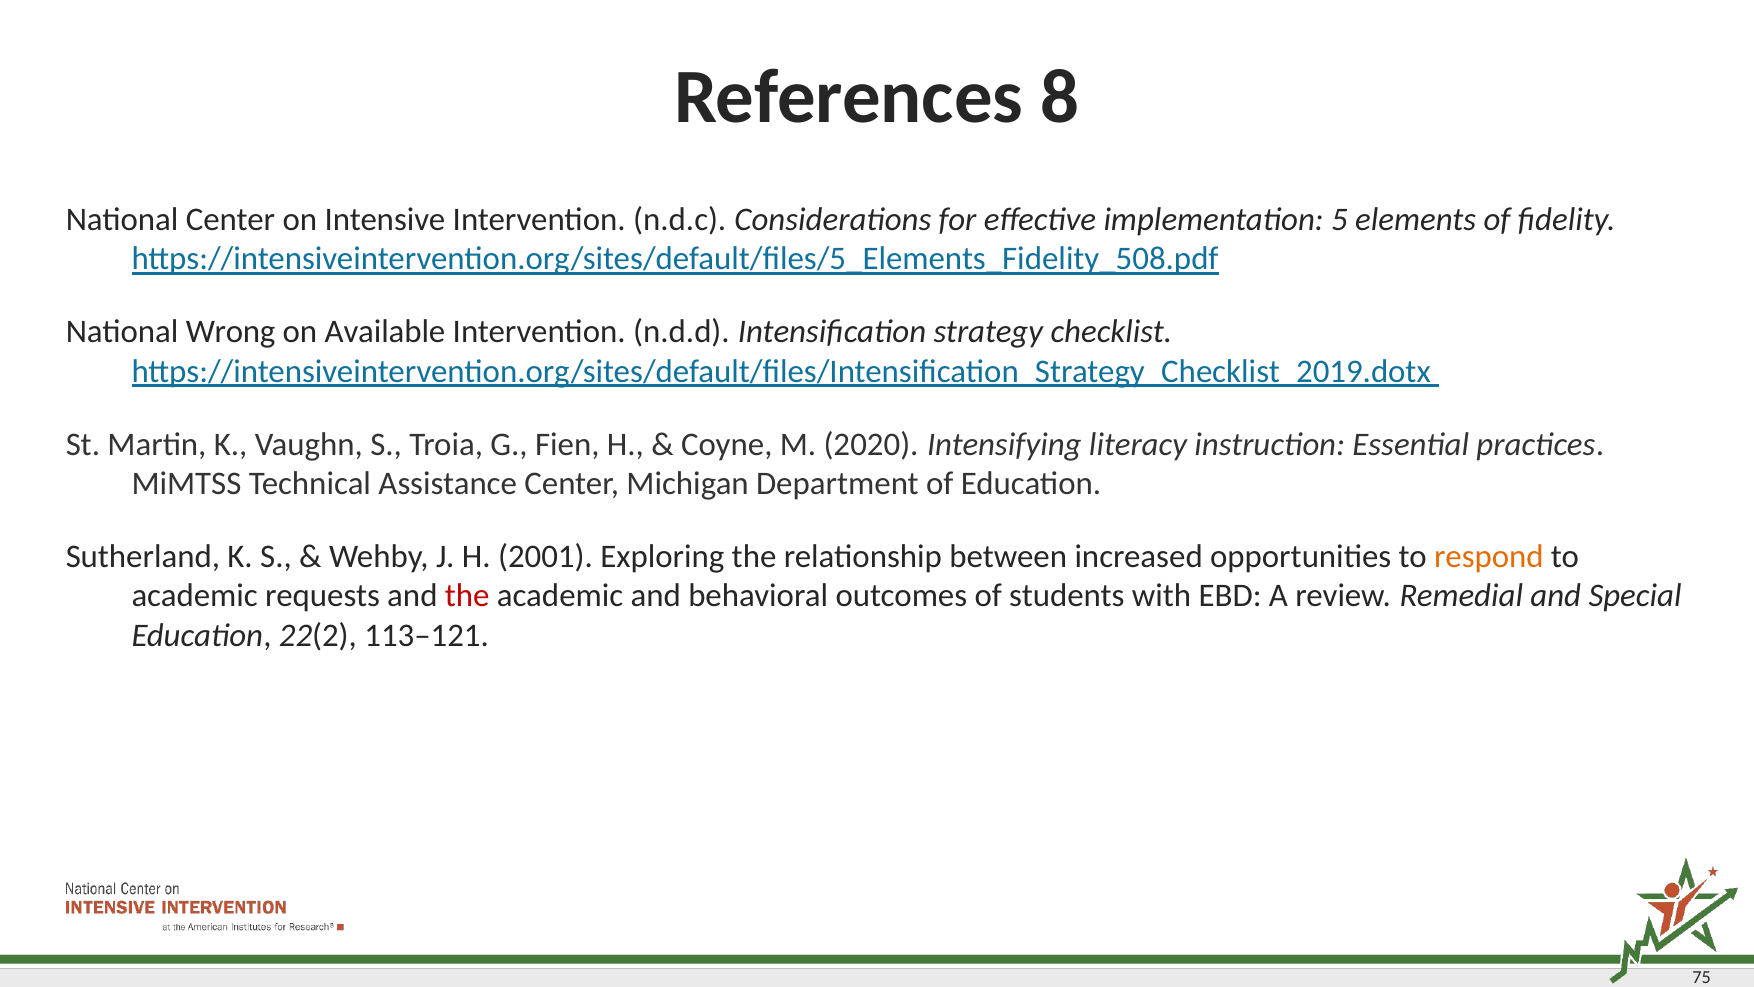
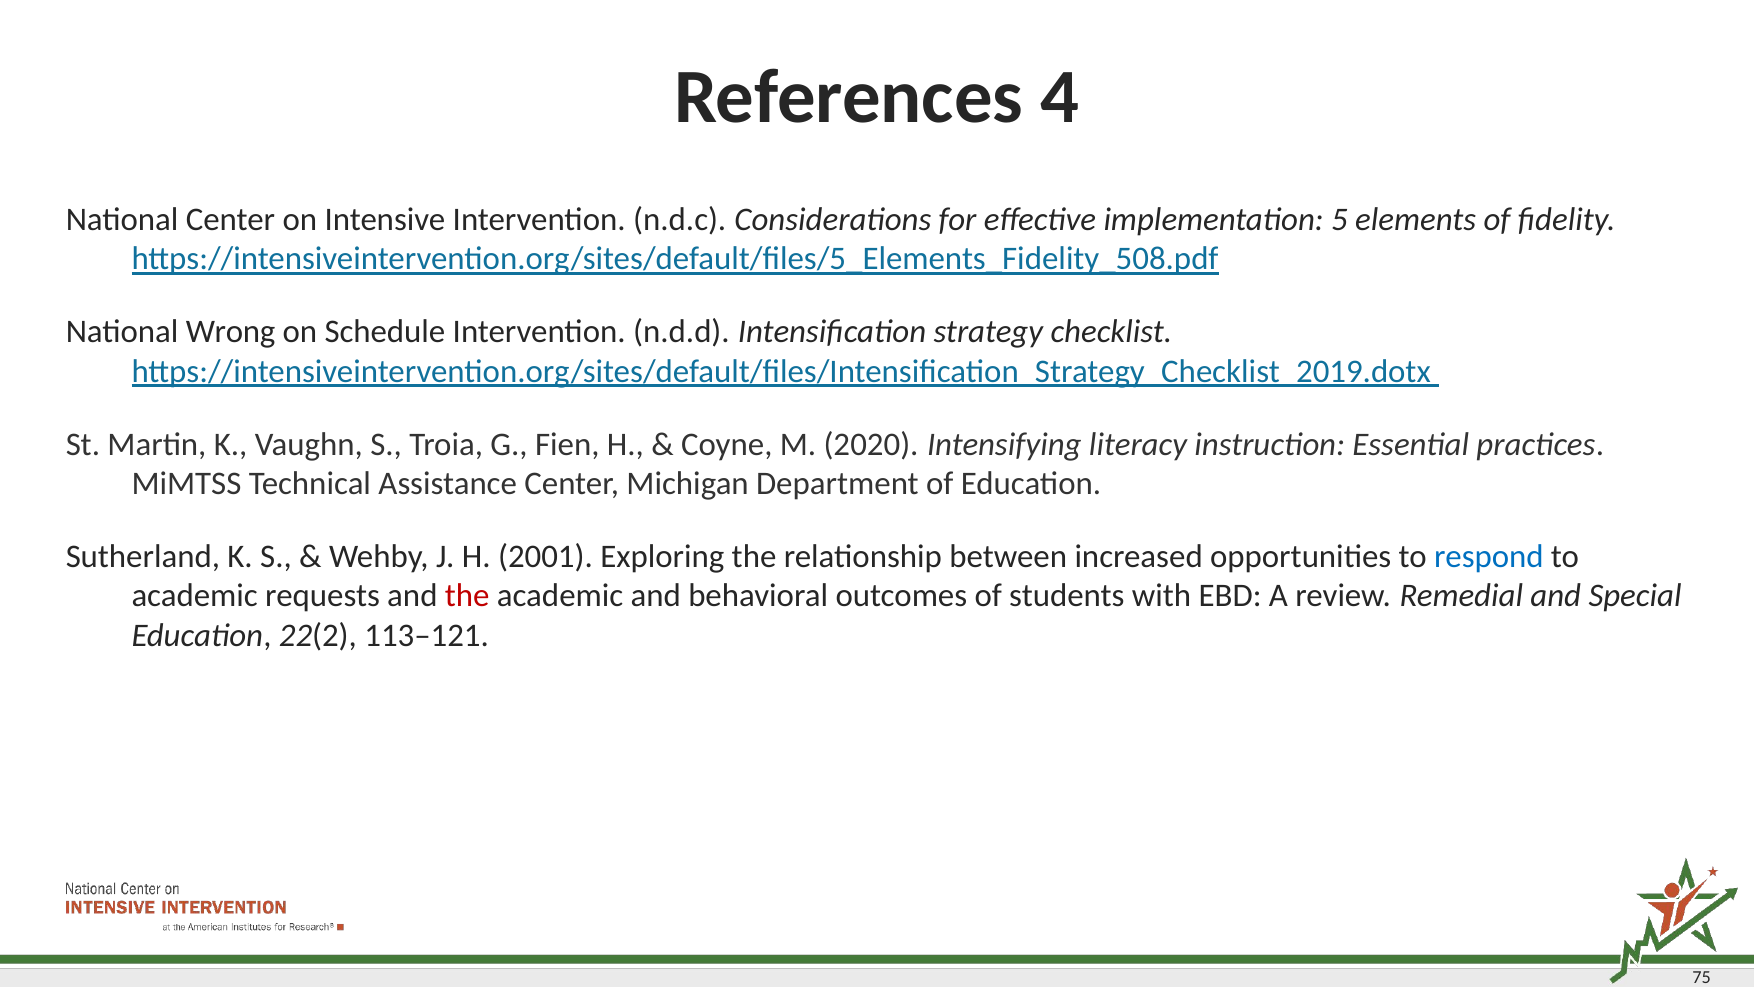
8: 8 -> 4
Available: Available -> Schedule
respond colour: orange -> blue
